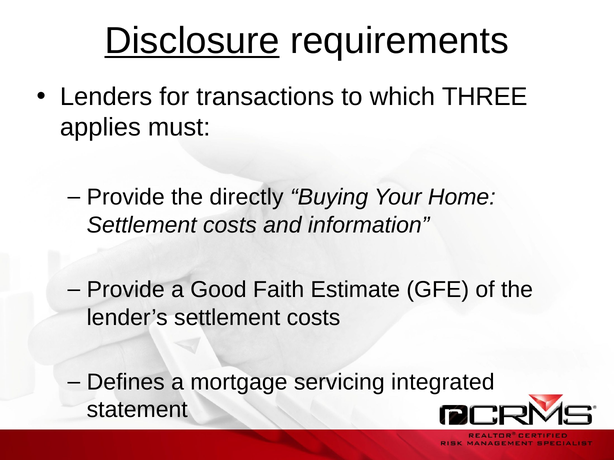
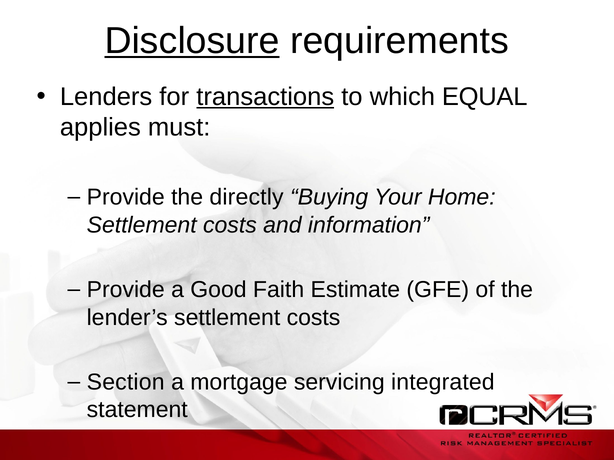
transactions underline: none -> present
THREE: THREE -> EQUAL
Defines: Defines -> Section
